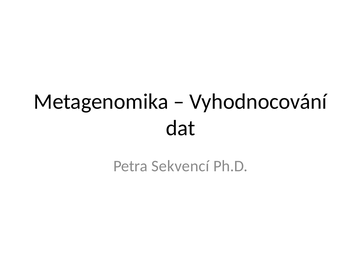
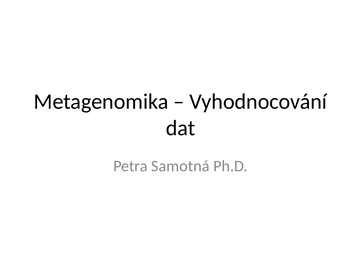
Sekvencí: Sekvencí -> Samotná
